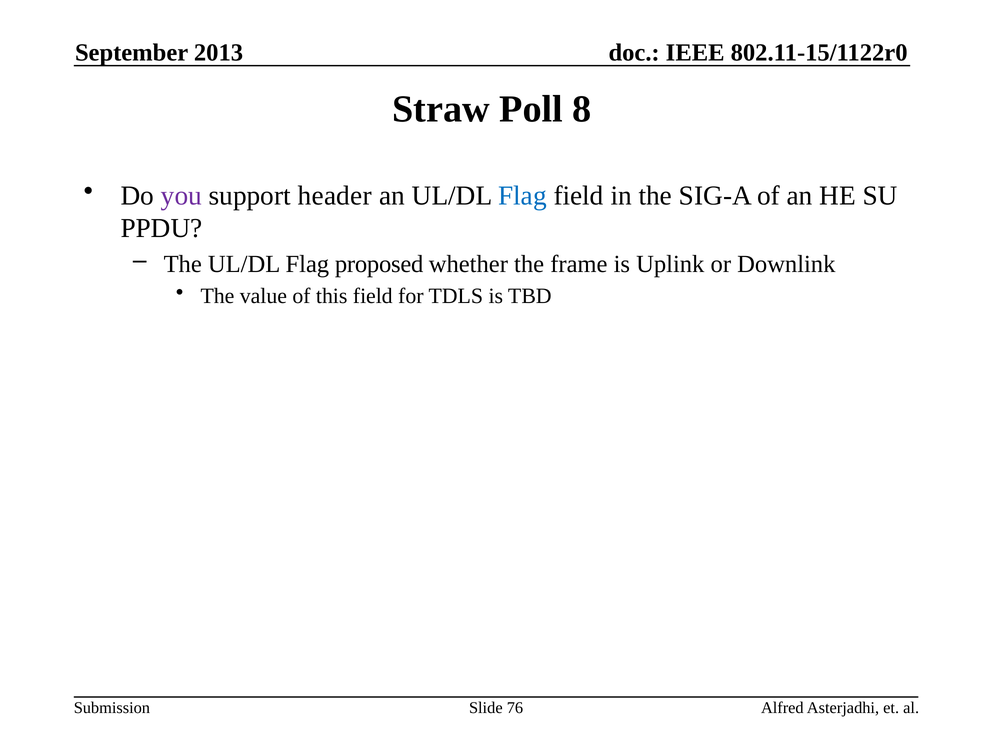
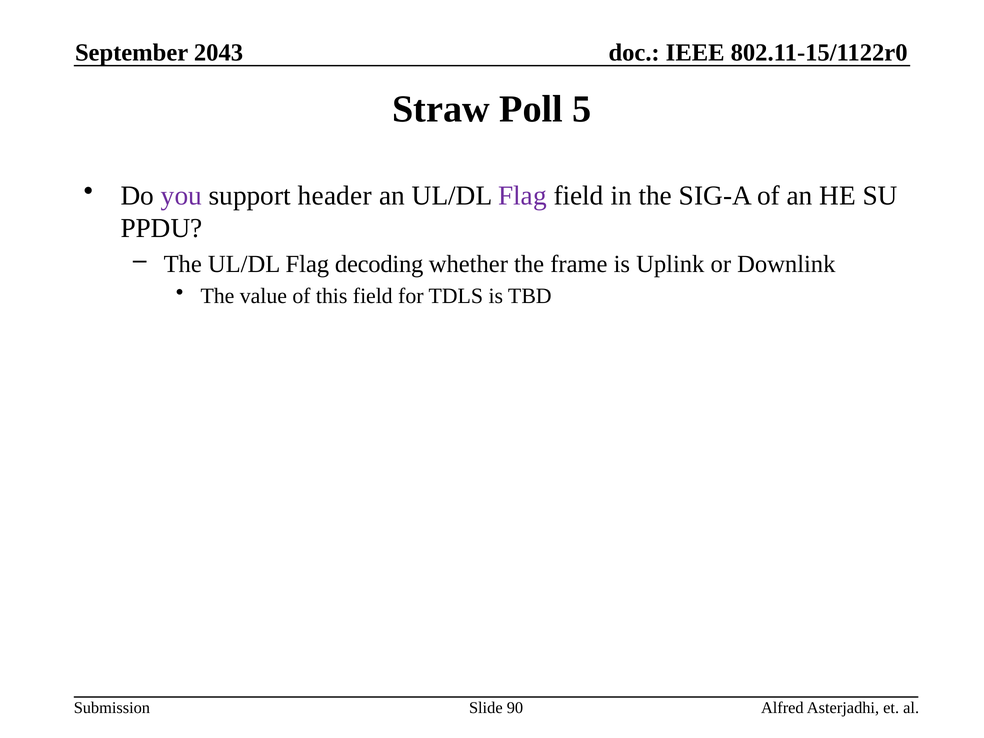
2013: 2013 -> 2043
8: 8 -> 5
Flag at (522, 195) colour: blue -> purple
proposed: proposed -> decoding
76: 76 -> 90
